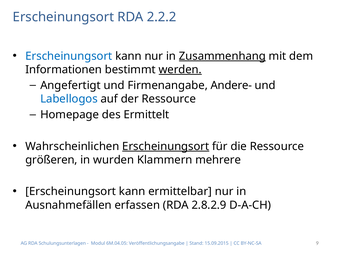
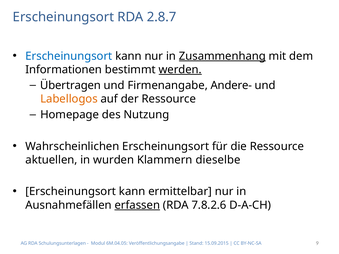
2.2.2: 2.2.2 -> 2.8.7
Angefertigt: Angefertigt -> Übertragen
Labellogos colour: blue -> orange
Ermittelt: Ermittelt -> Nutzung
Erscheinungsort at (166, 146) underline: present -> none
größeren: größeren -> aktuellen
mehrere: mehrere -> dieselbe
erfassen underline: none -> present
2.8.2.9: 2.8.2.9 -> 7.8.2.6
